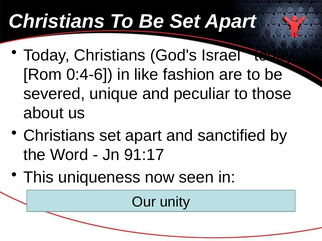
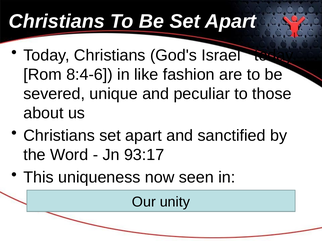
0:4-6: 0:4-6 -> 8:4-6
91:17: 91:17 -> 93:17
